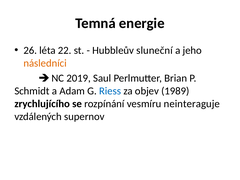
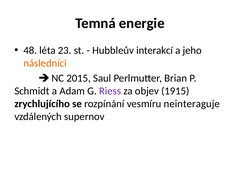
26: 26 -> 48
22: 22 -> 23
sluneční: sluneční -> interakcí
2019: 2019 -> 2015
Riess colour: blue -> purple
1989: 1989 -> 1915
